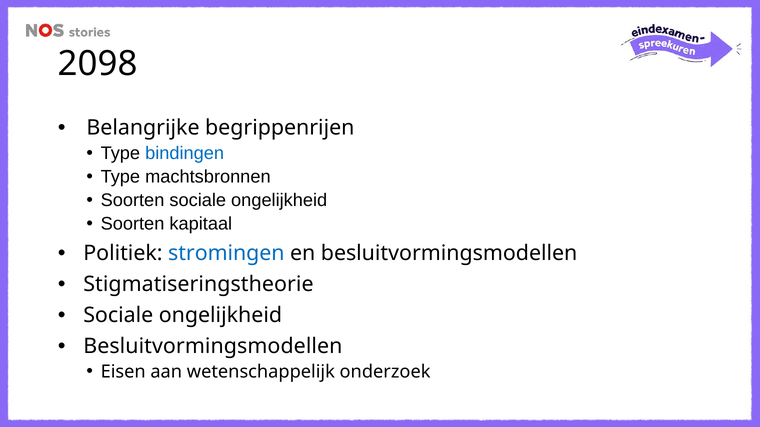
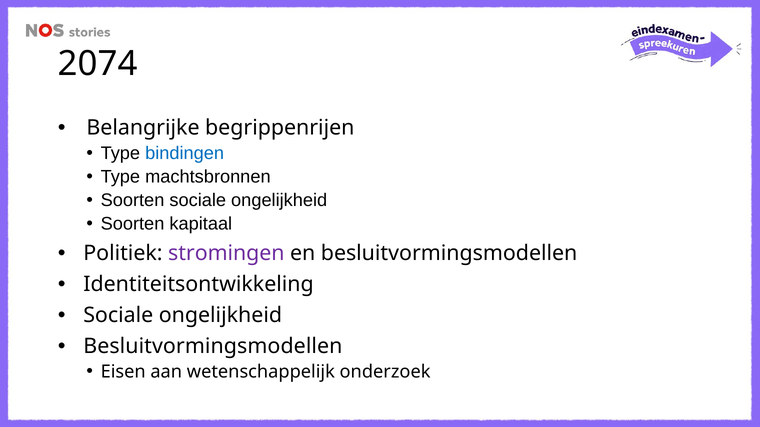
2098: 2098 -> 2074
stromingen colour: blue -> purple
Stigmatiseringstheorie: Stigmatiseringstheorie -> Identiteitsontwikkeling
